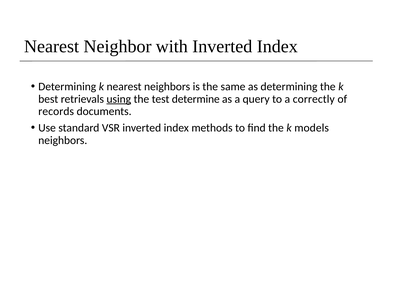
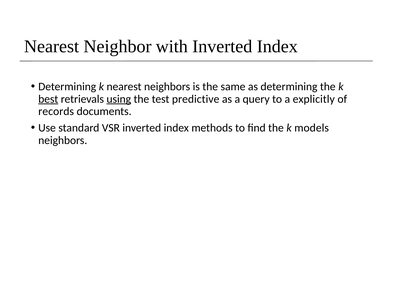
best underline: none -> present
determine: determine -> predictive
correctly: correctly -> explicitly
